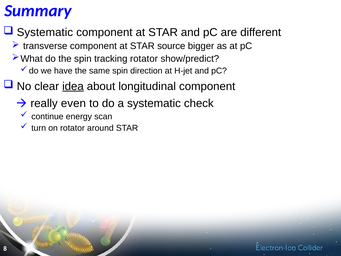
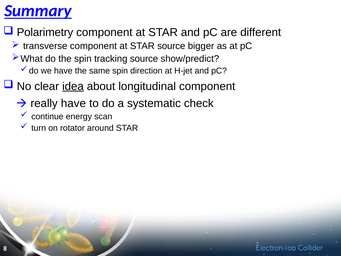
Summary underline: none -> present
Systematic at (45, 32): Systematic -> Polarimetry
tracking rotator: rotator -> source
really even: even -> have
